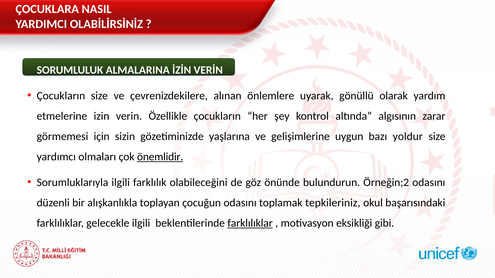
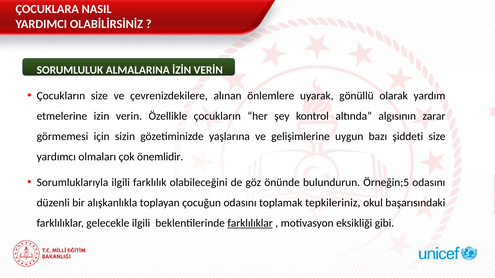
yoldur: yoldur -> şiddeti
önemlidir underline: present -> none
Örneğin;2: Örneğin;2 -> Örneğin;5
